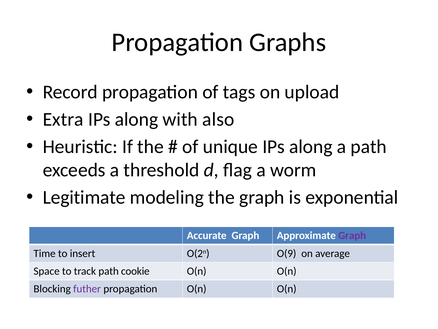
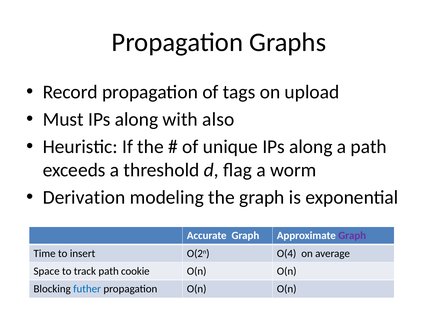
Extra: Extra -> Must
Legitimate: Legitimate -> Derivation
O(9: O(9 -> O(4
futher colour: purple -> blue
